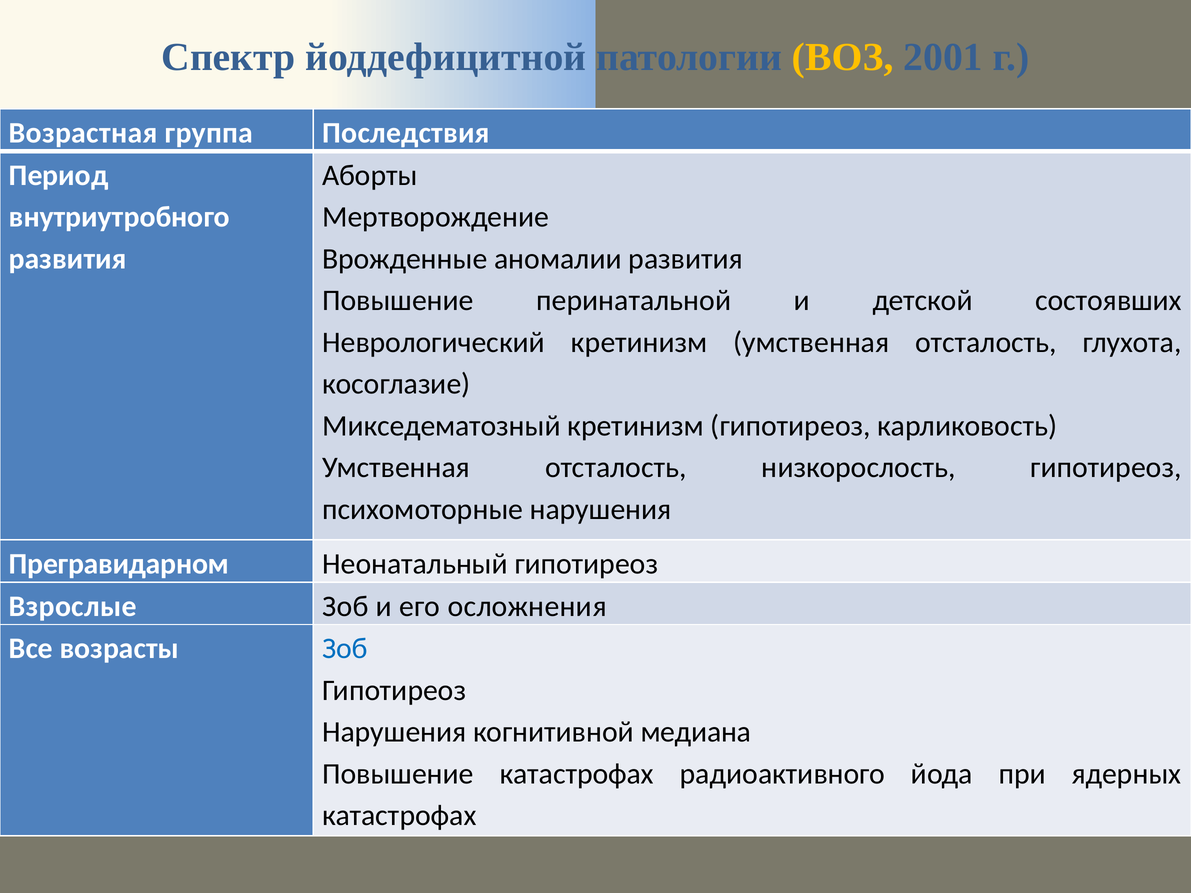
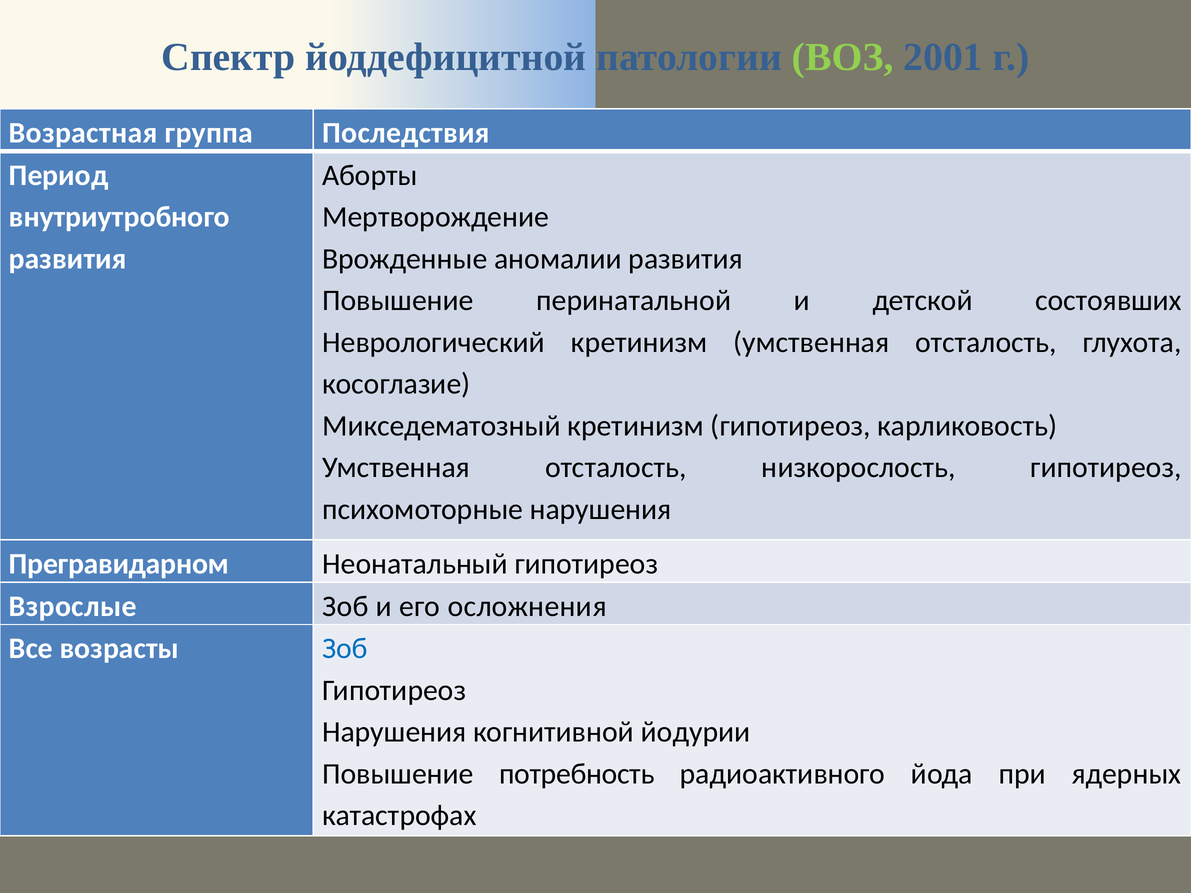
ВОЗ colour: yellow -> light green
медиана: медиана -> йодурии
Повышение катастрофах: катастрофах -> потребность
